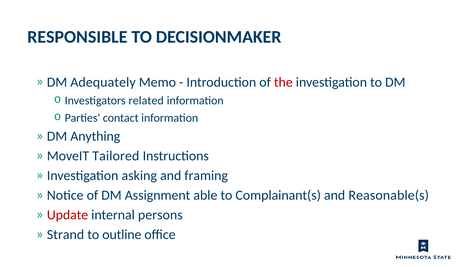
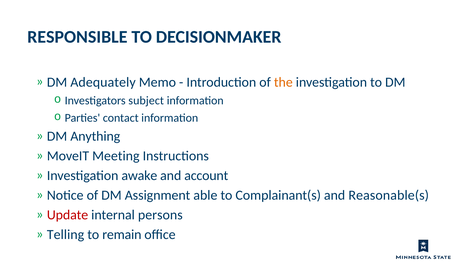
the colour: red -> orange
related: related -> subject
Tailored: Tailored -> Meeting
asking: asking -> awake
framing: framing -> account
Strand: Strand -> Telling
outline: outline -> remain
